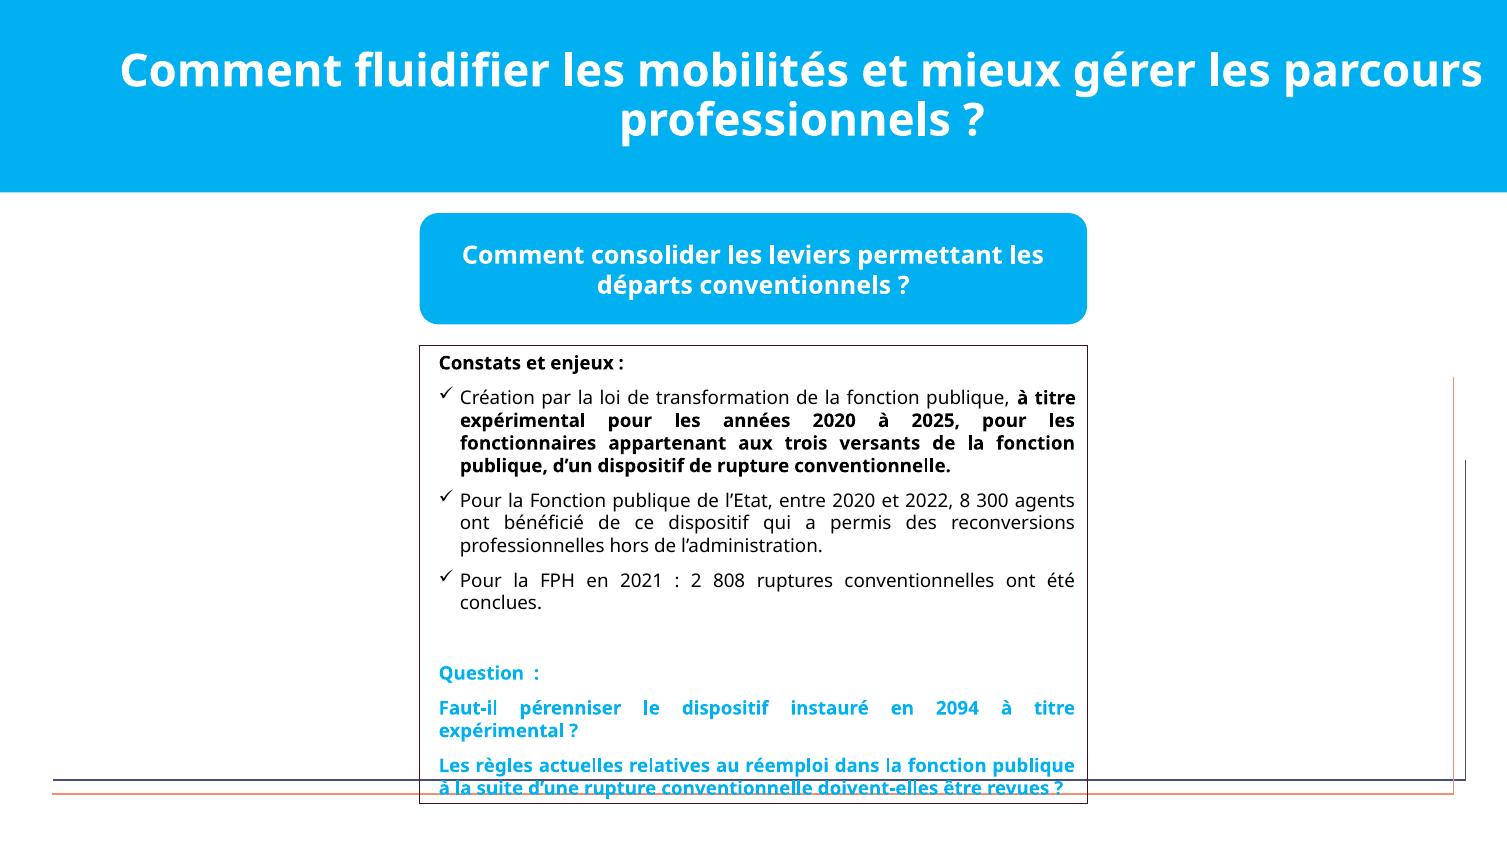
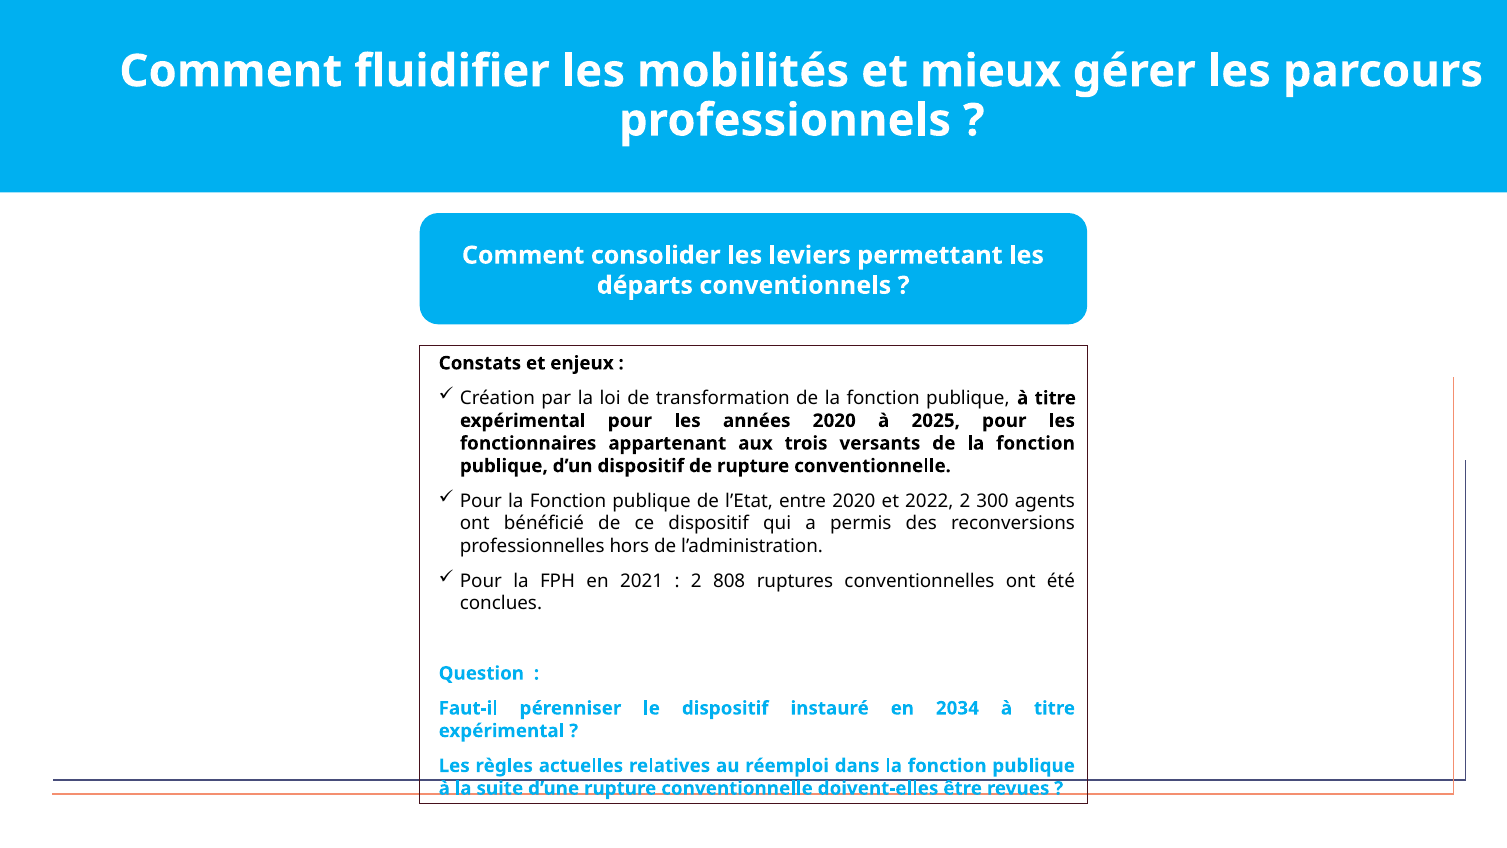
2022 8: 8 -> 2
2094: 2094 -> 2034
